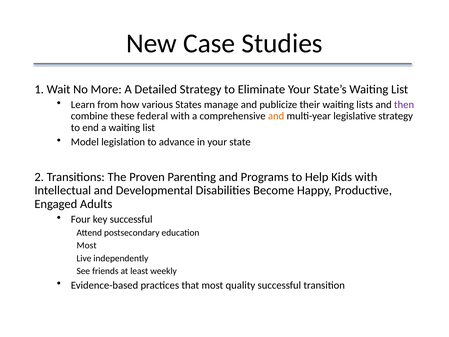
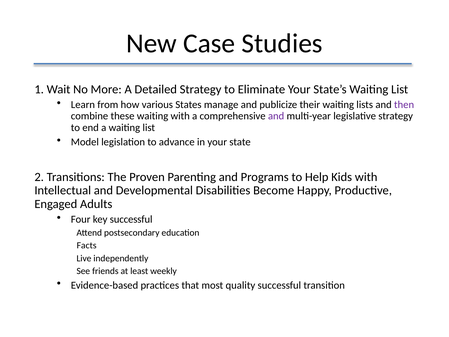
these federal: federal -> waiting
and at (276, 116) colour: orange -> purple
Most at (87, 245): Most -> Facts
